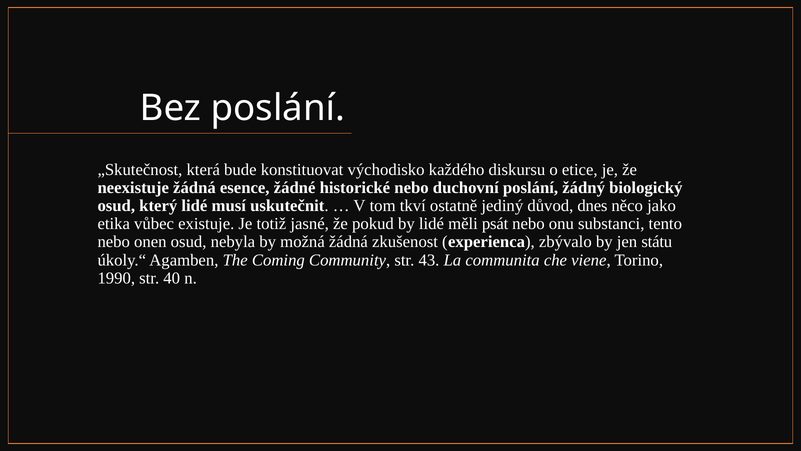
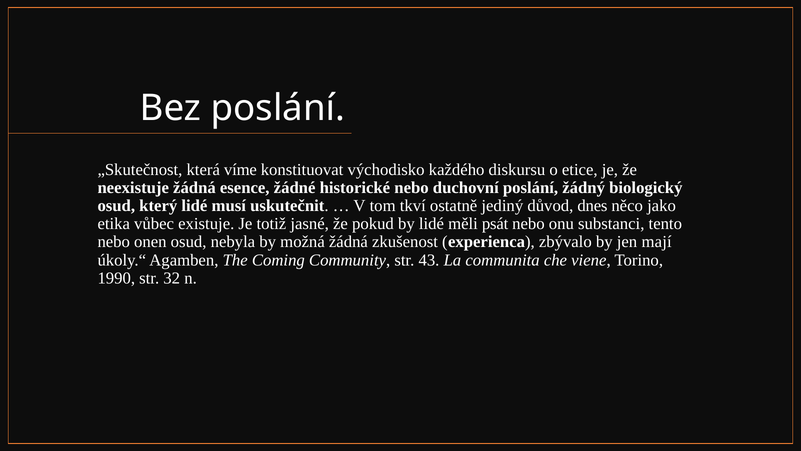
bude: bude -> víme
státu: státu -> mají
40: 40 -> 32
